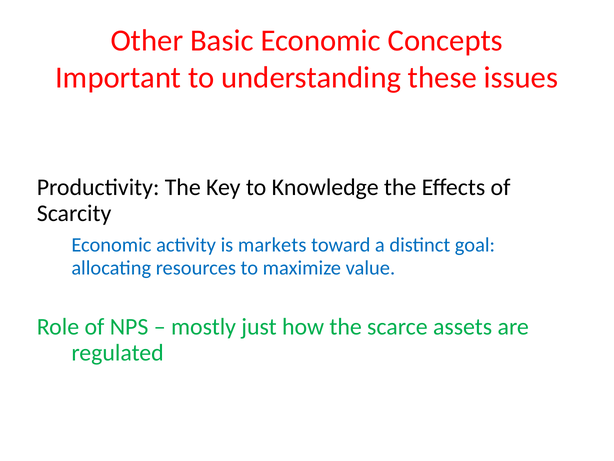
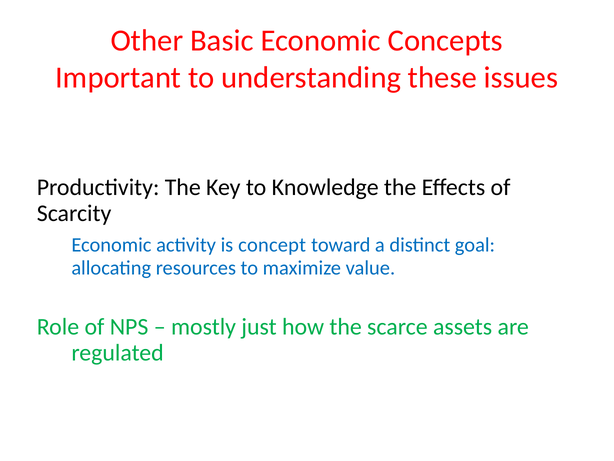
markets: markets -> concept
